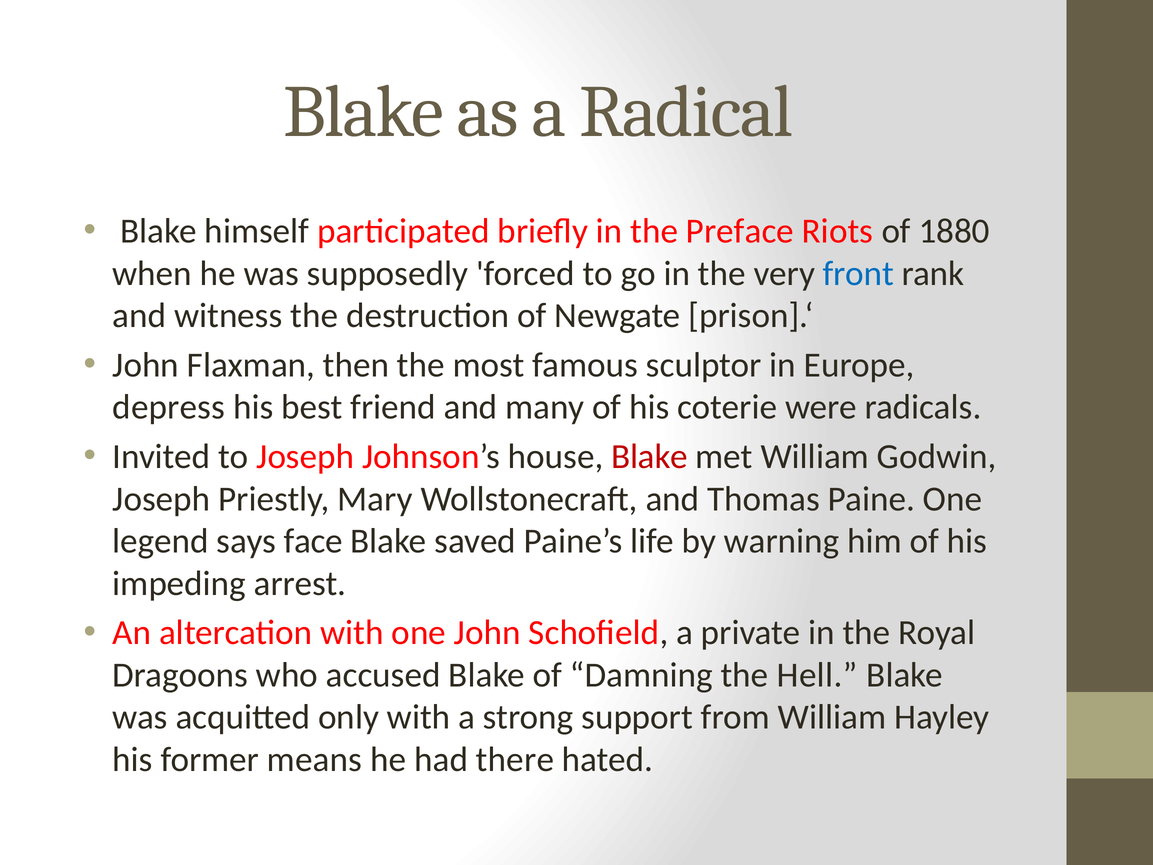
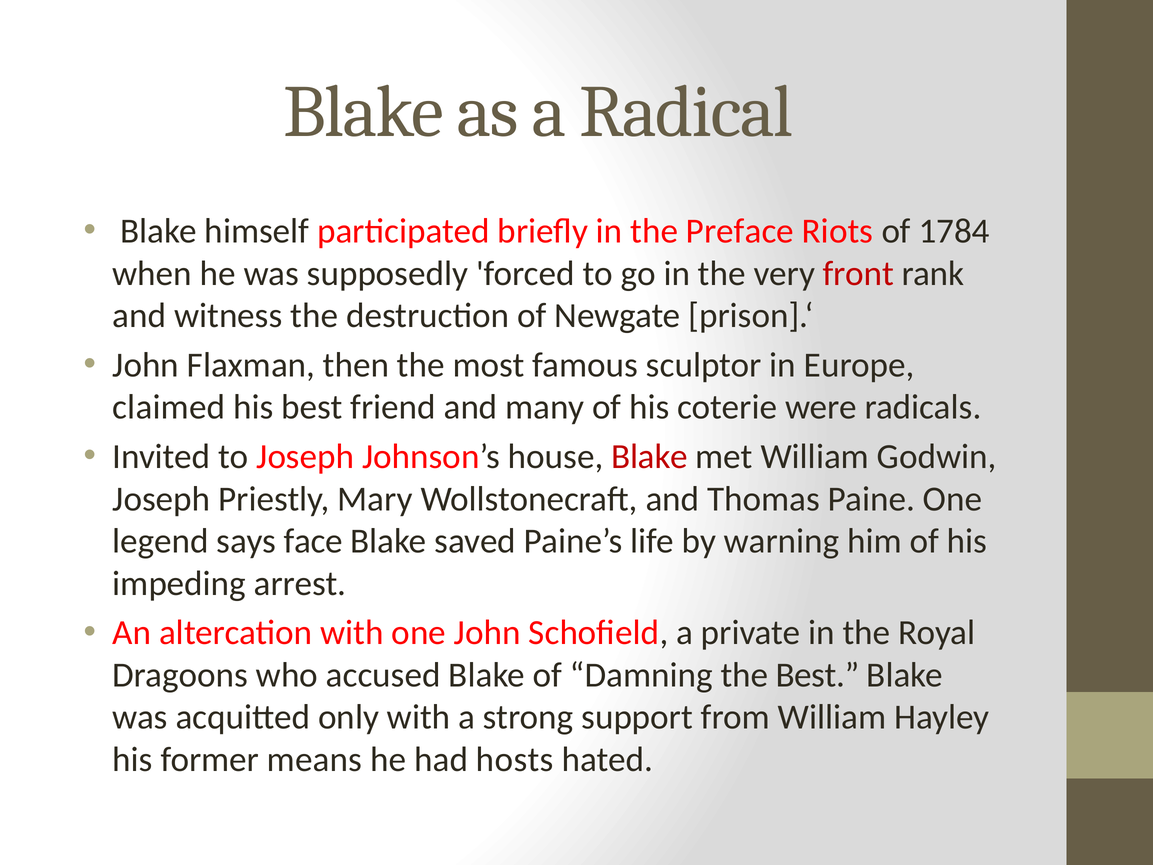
1880: 1880 -> 1784
front colour: blue -> red
depress: depress -> claimed
the Hell: Hell -> Best
there: there -> hosts
